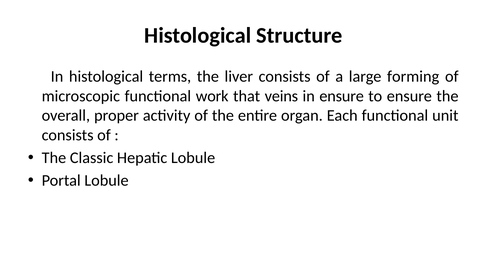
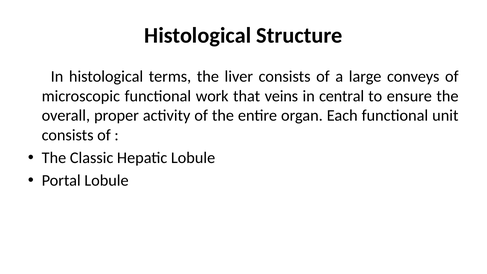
forming: forming -> conveys
in ensure: ensure -> central
